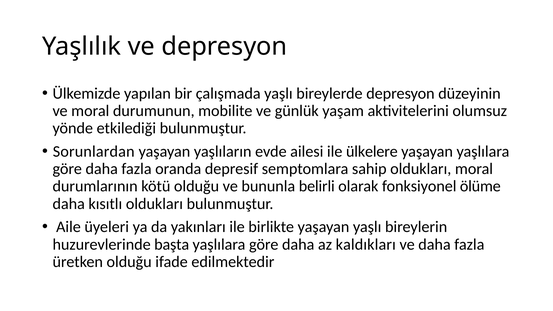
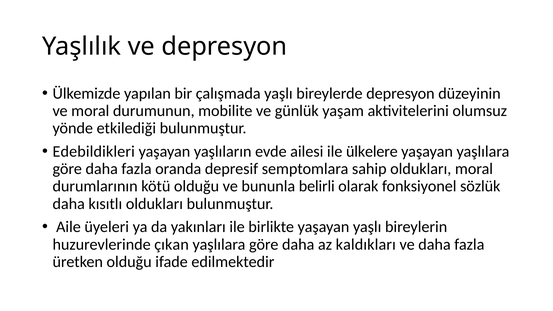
Sorunlardan: Sorunlardan -> Edebildikleri
ölüme: ölüme -> sözlük
başta: başta -> çıkan
